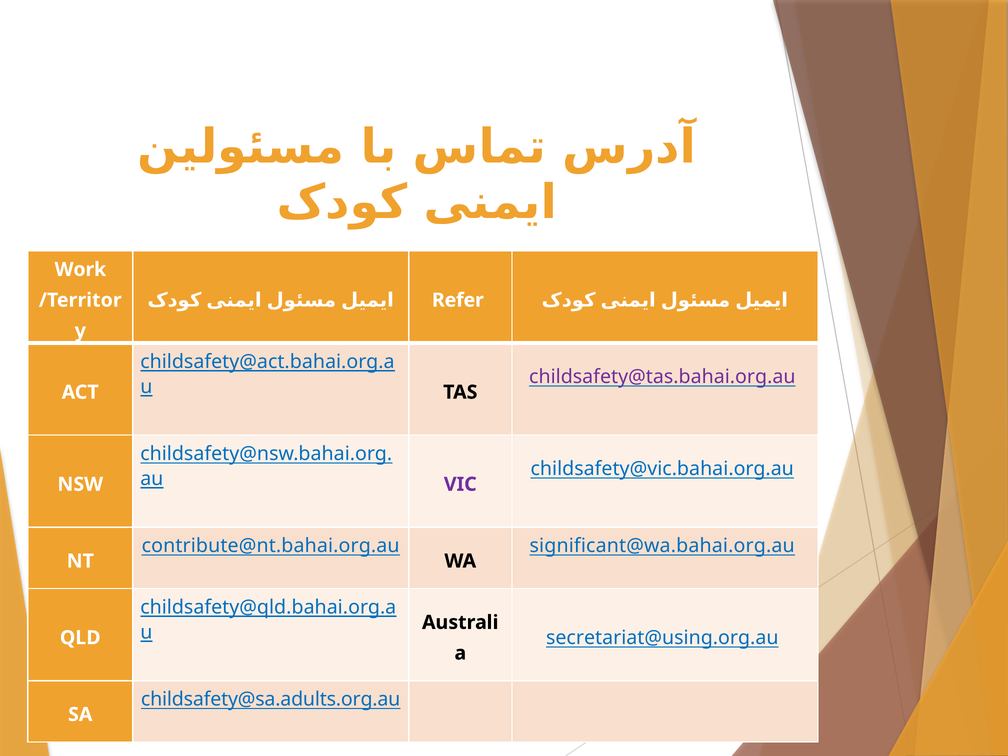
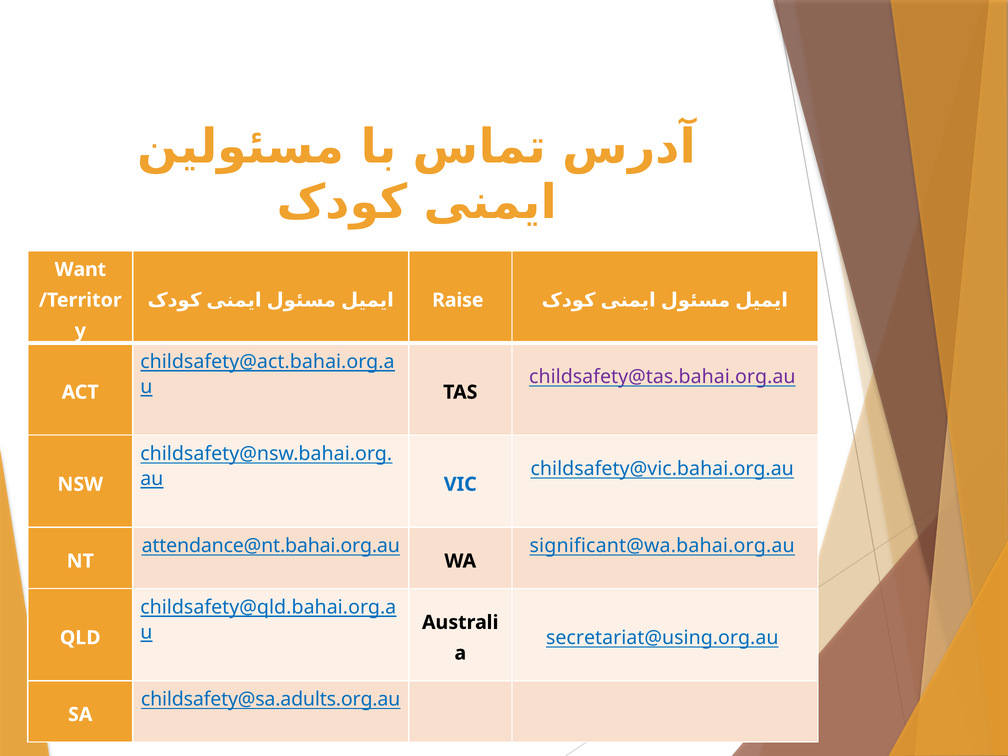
Work: Work -> Want
Refer: Refer -> Raise
VIC colour: purple -> blue
contribute@nt.bahai.org.au: contribute@nt.bahai.org.au -> attendance@nt.bahai.org.au
